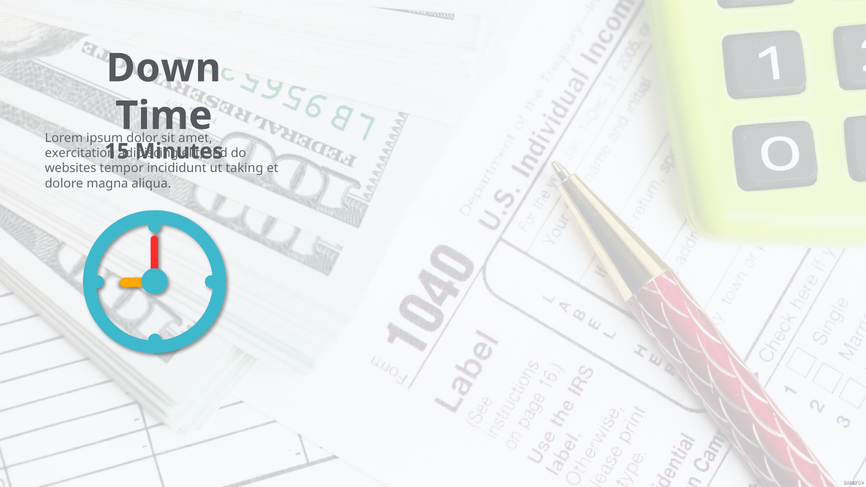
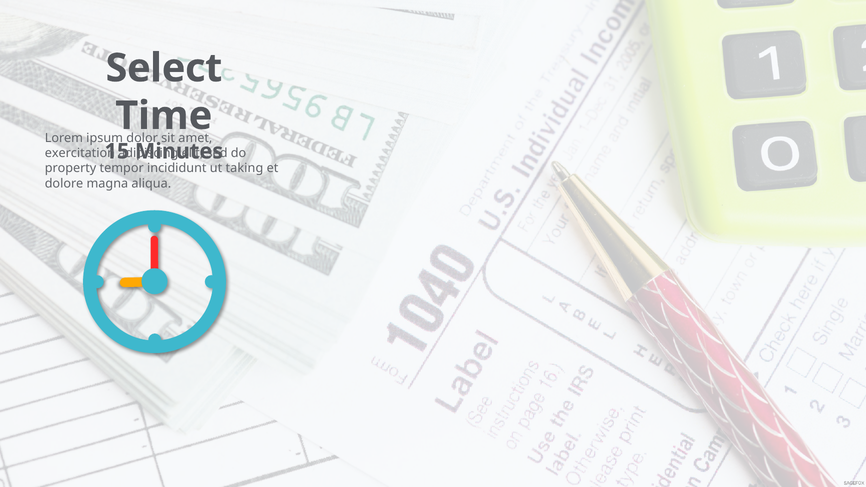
Down: Down -> Select
websites: websites -> property
